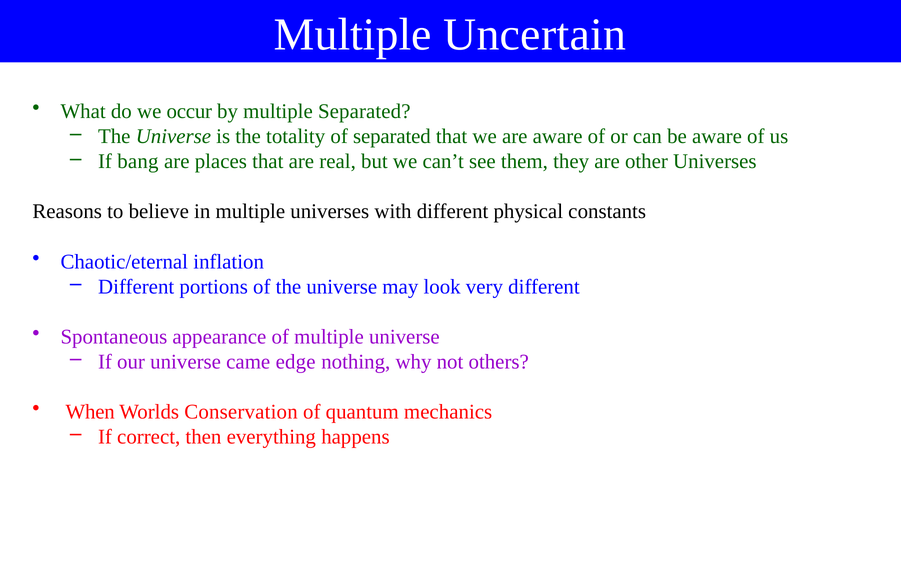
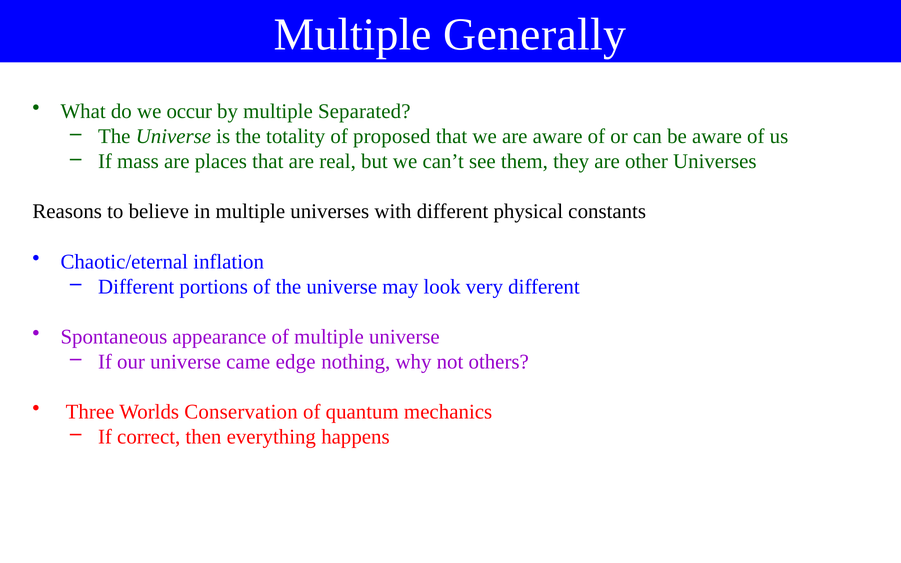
Uncertain: Uncertain -> Generally
of separated: separated -> proposed
bang: bang -> mass
When: When -> Three
